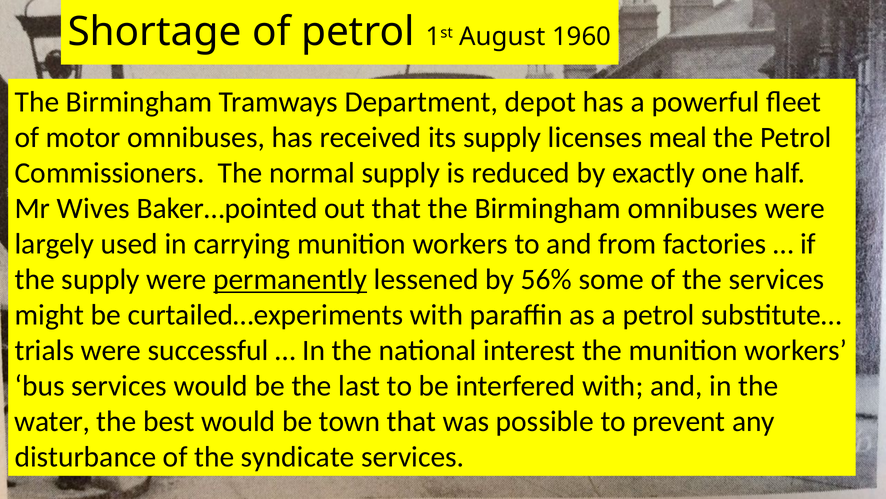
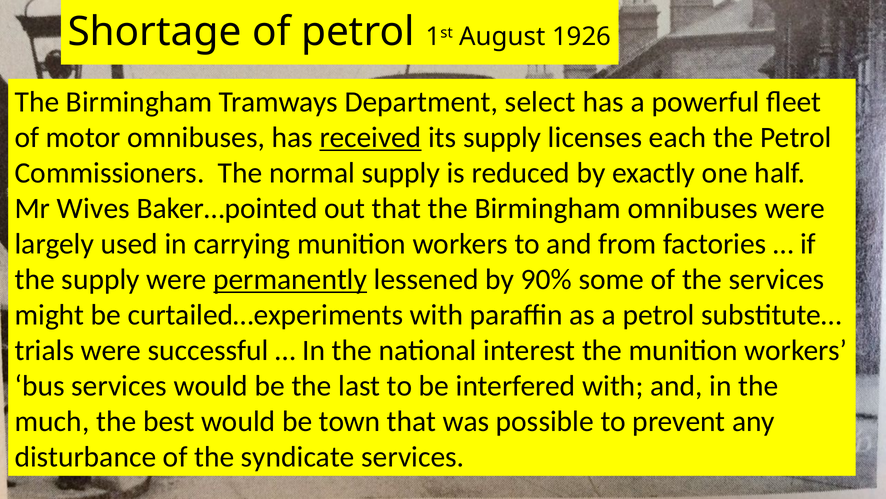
1960: 1960 -> 1926
depot: depot -> select
received underline: none -> present
meal: meal -> each
56%: 56% -> 90%
water: water -> much
